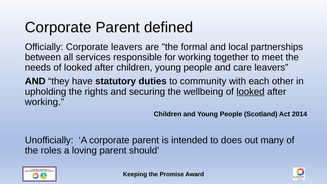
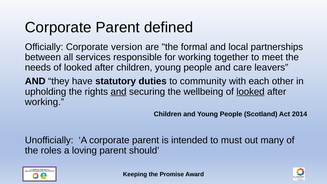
Corporate leavers: leavers -> version
and at (119, 92) underline: none -> present
does: does -> must
